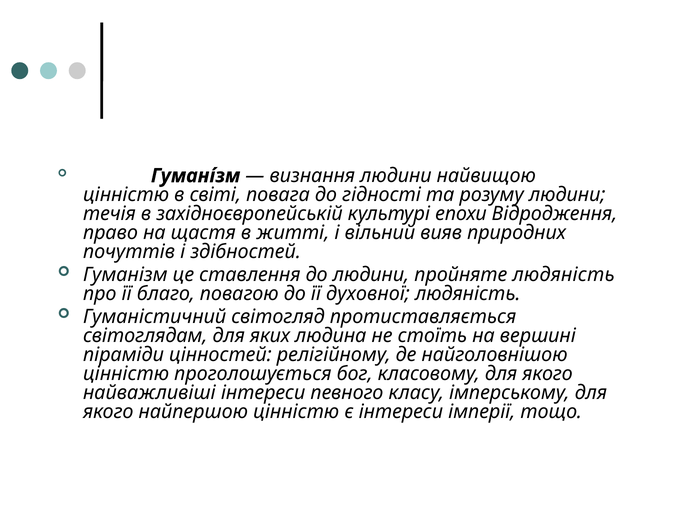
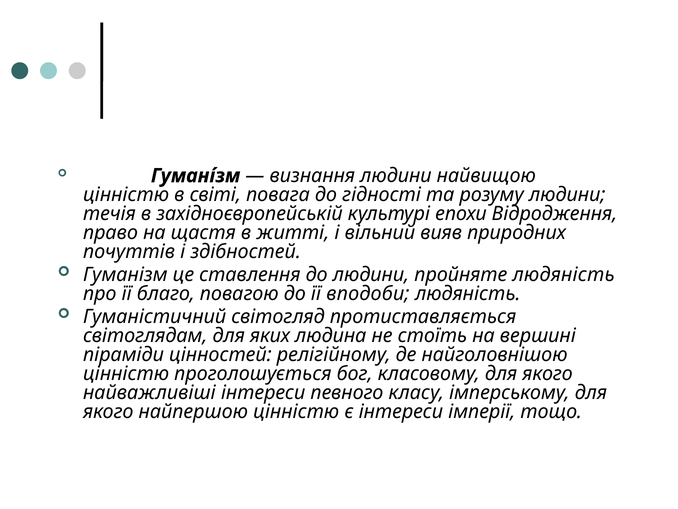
духовної: духовної -> вподоби
